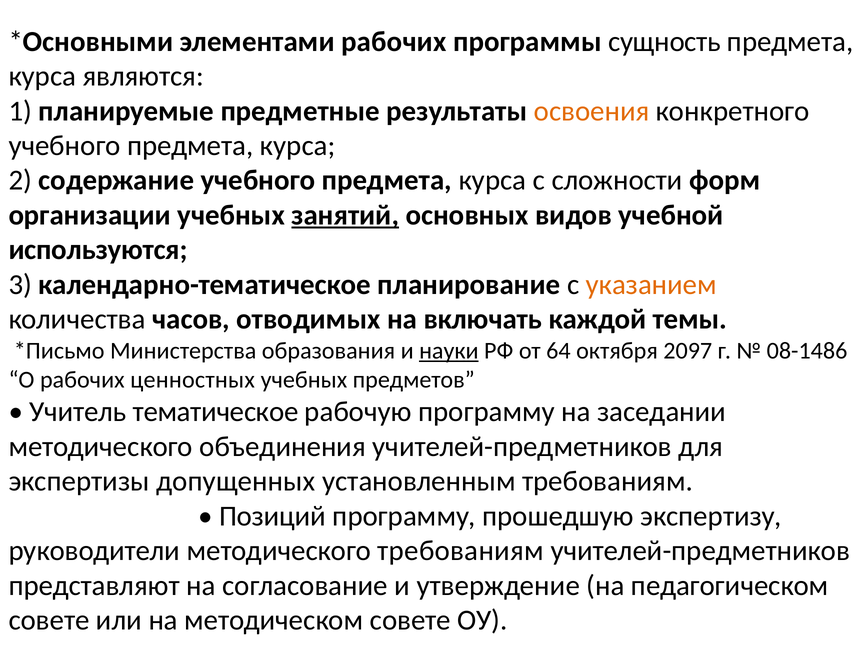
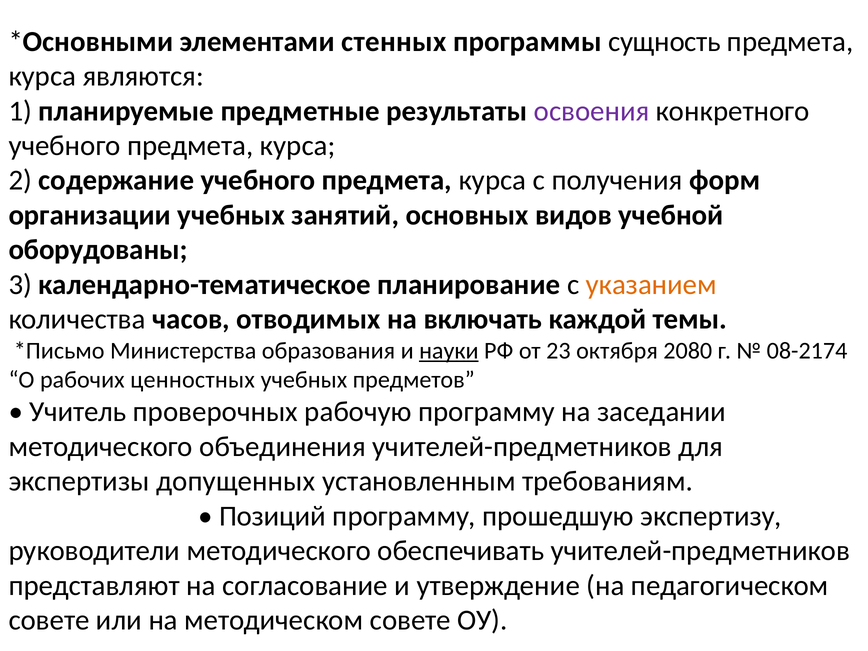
элементами рабочих: рабочих -> стенных
освоения colour: orange -> purple
сложности: сложности -> получения
занятий underline: present -> none
используются: используются -> оборудованы
64: 64 -> 23
2097: 2097 -> 2080
08-1486: 08-1486 -> 08-2174
тематическое: тематическое -> проверочных
методического требованиям: требованиям -> обеспечивать
